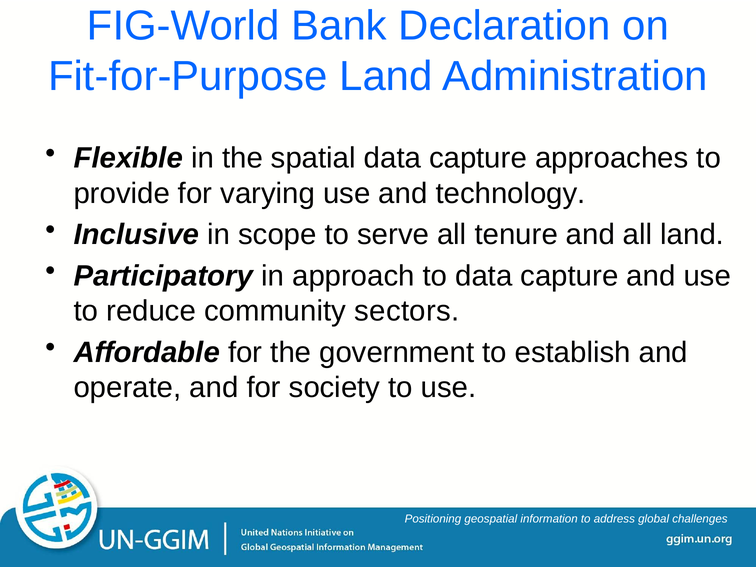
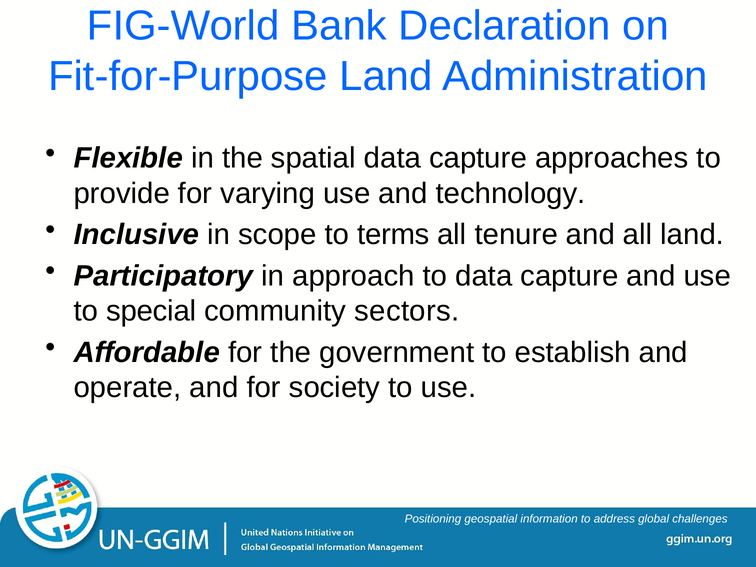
serve: serve -> terms
reduce: reduce -> special
